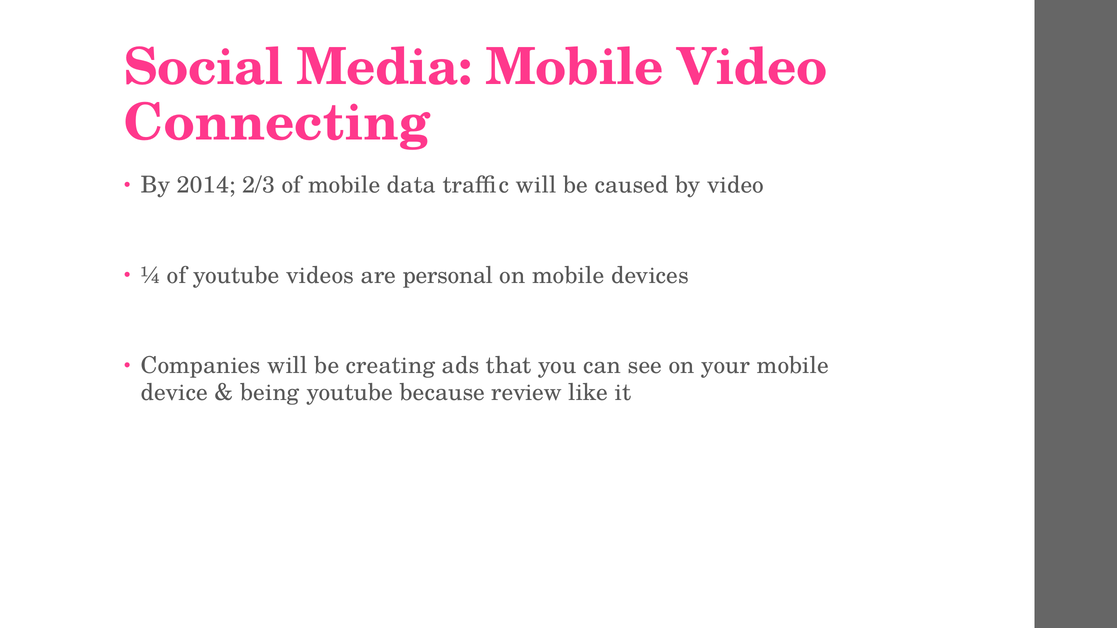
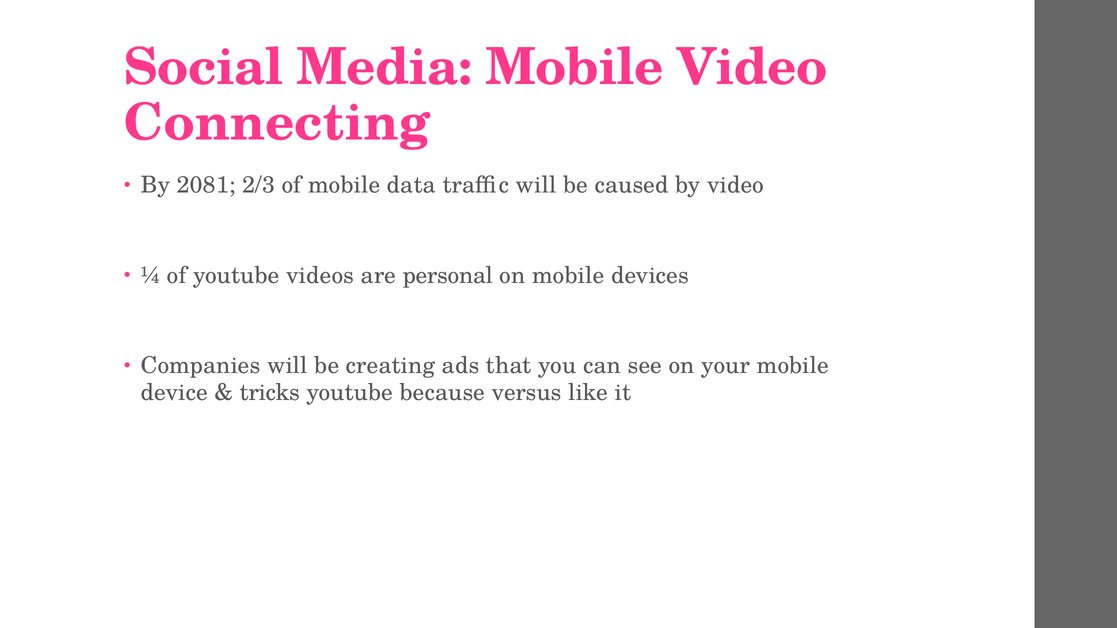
2014: 2014 -> 2081
being: being -> tricks
review: review -> versus
